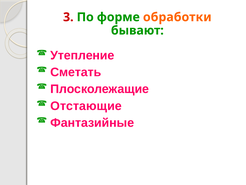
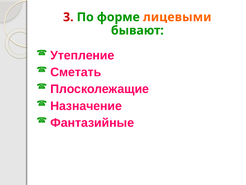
обработки: обработки -> лицевыми
Отстающие: Отстающие -> Назначение
